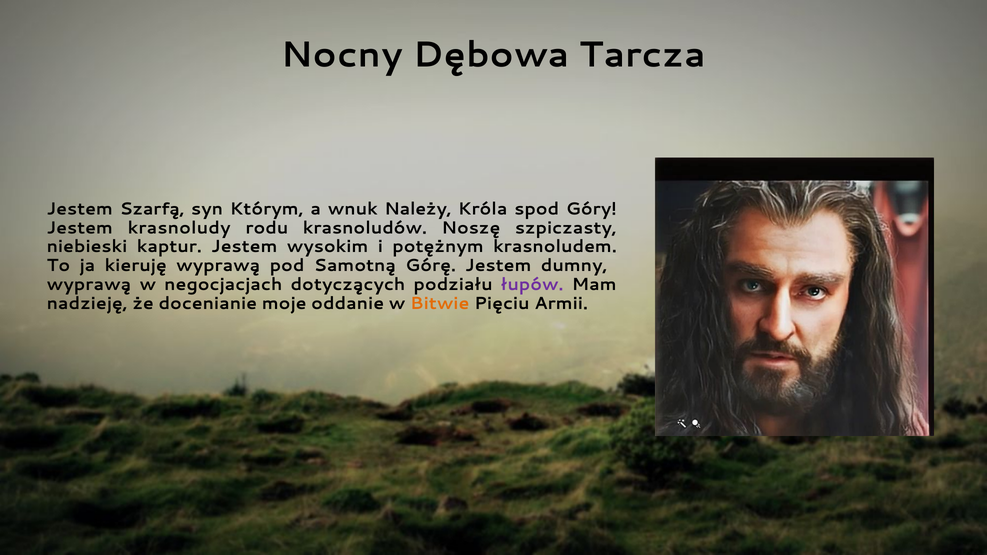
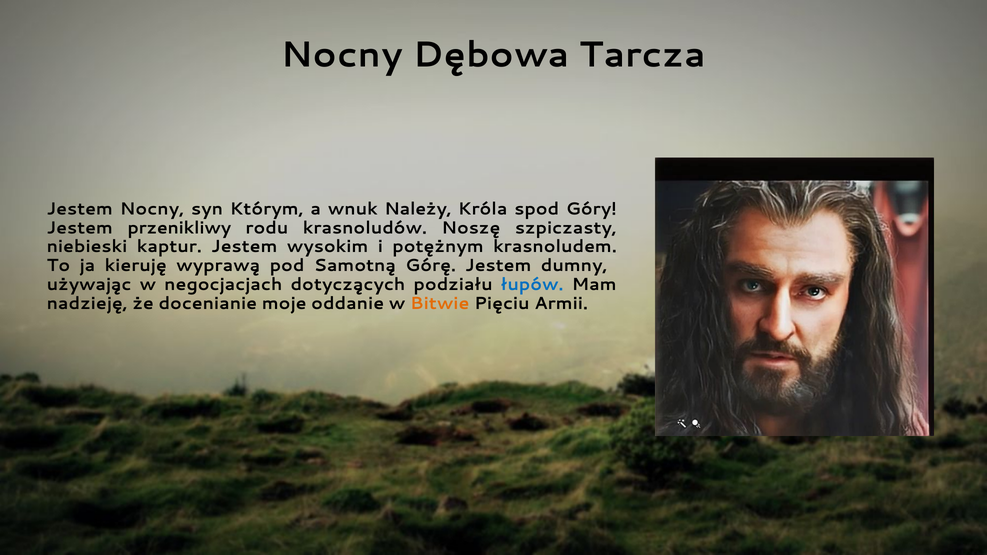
Jestem Szarfą: Szarfą -> Nocny
krasnoludy: krasnoludy -> przenikliwy
wyprawą at (89, 284): wyprawą -> używając
łupów colour: purple -> blue
